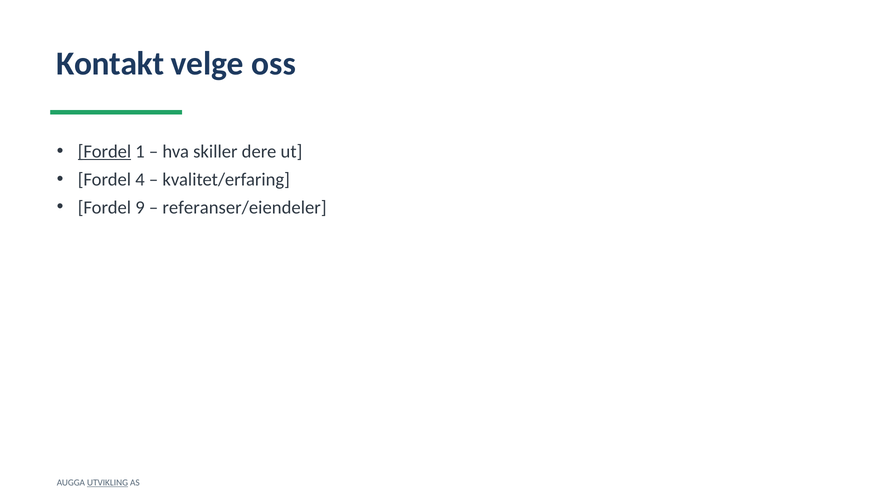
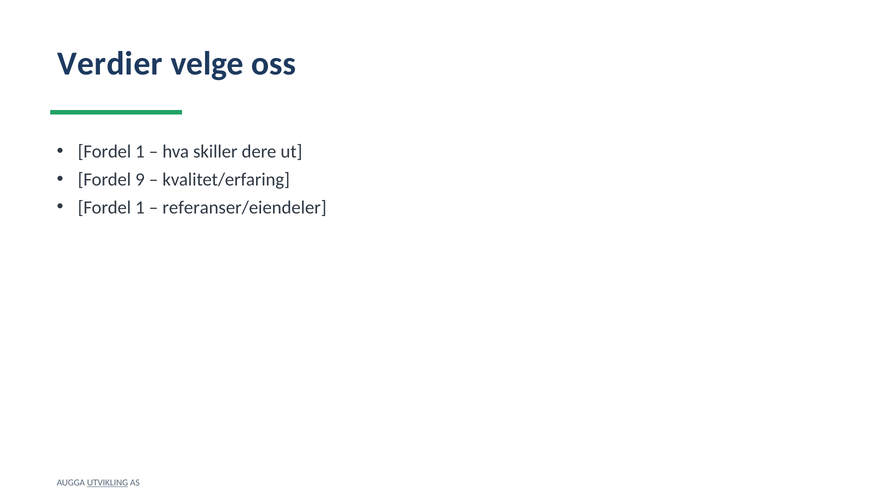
Kontakt: Kontakt -> Verdier
Fordel at (104, 151) underline: present -> none
4: 4 -> 9
9 at (140, 207): 9 -> 1
